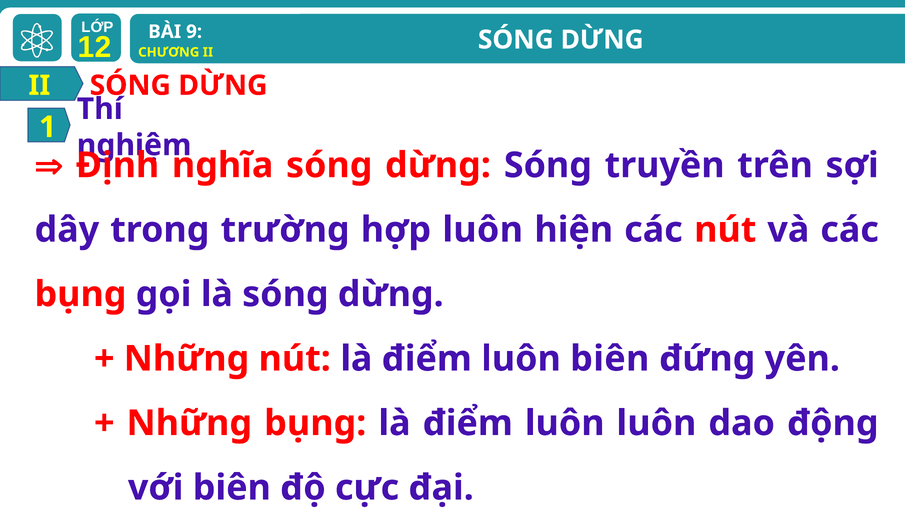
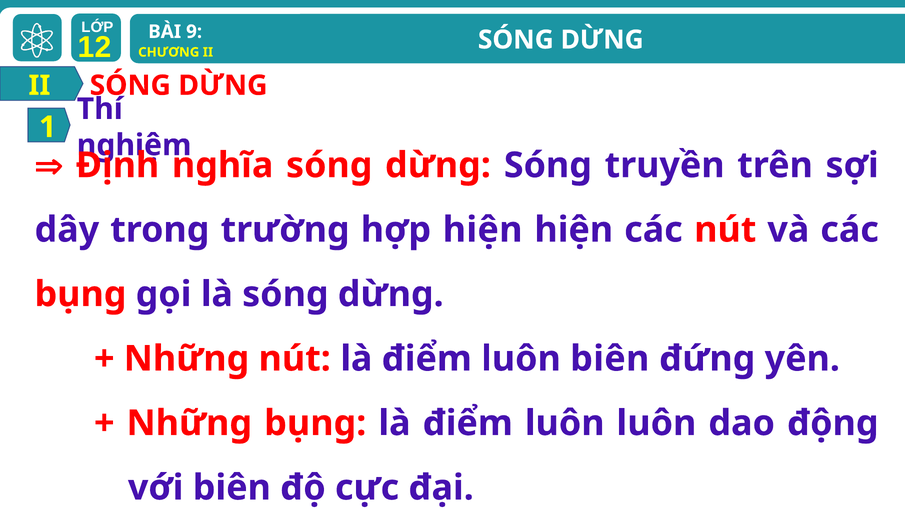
hợp luôn: luôn -> hiện
